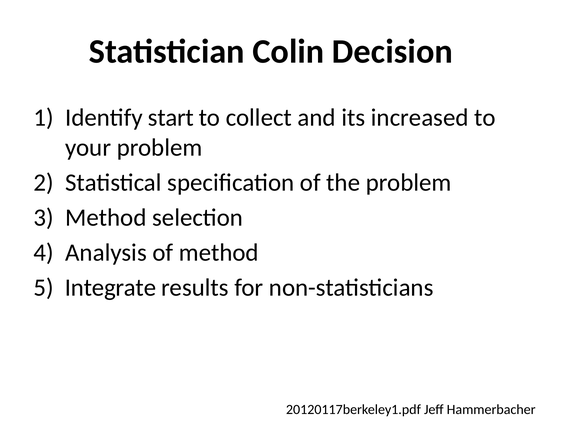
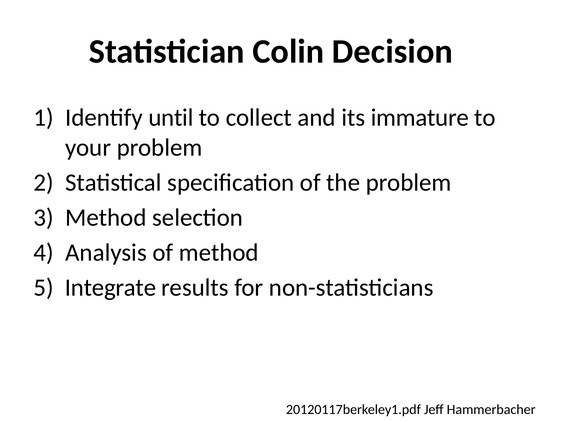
start: start -> until
increased: increased -> immature
